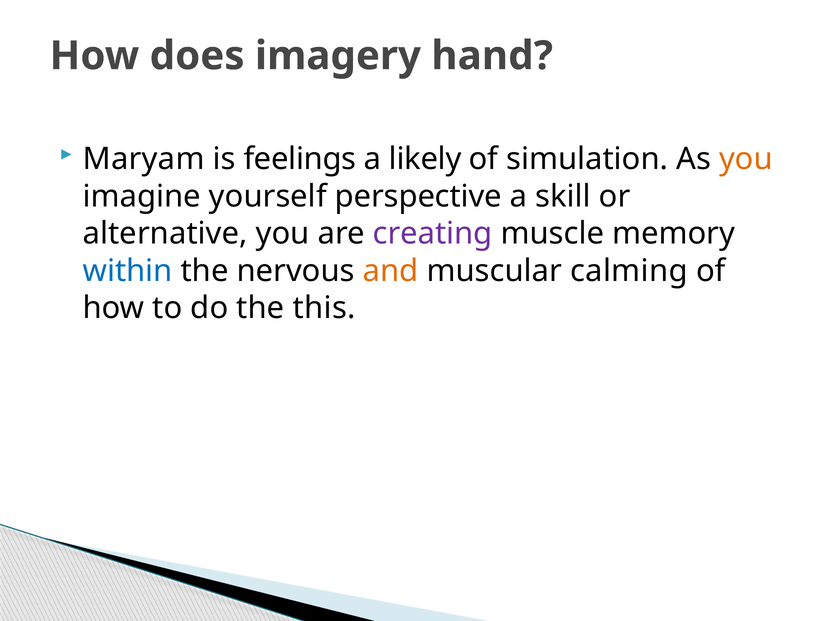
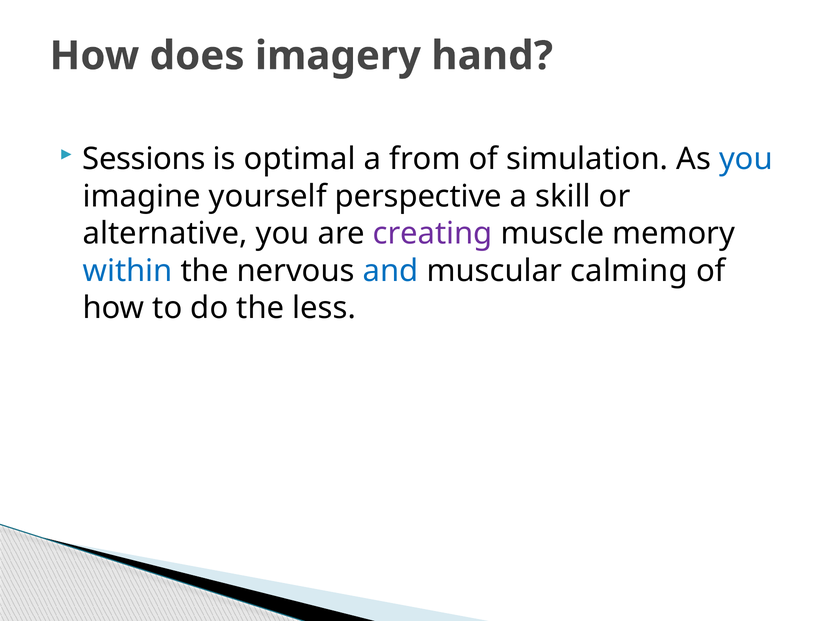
Maryam: Maryam -> Sessions
feelings: feelings -> optimal
likely: likely -> from
you at (746, 159) colour: orange -> blue
and colour: orange -> blue
this: this -> less
